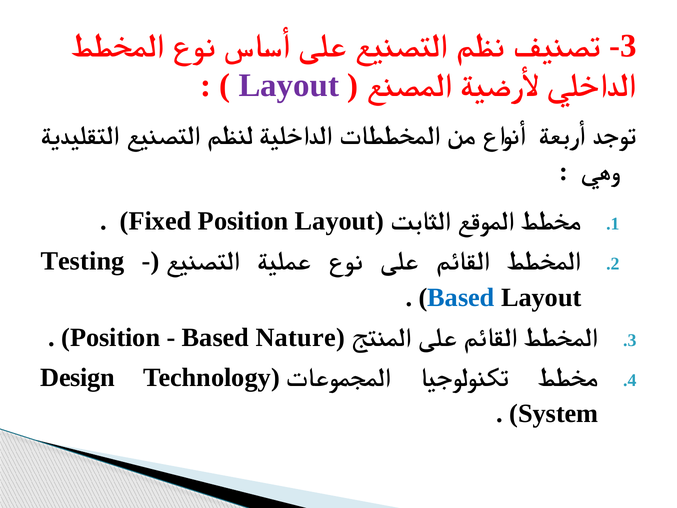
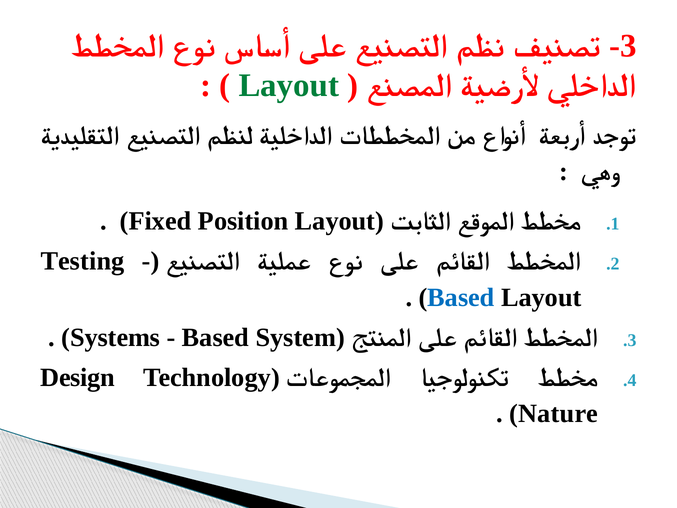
Layout at (289, 85) colour: purple -> green
Position at (115, 337): Position -> Systems
Nature: Nature -> System
System: System -> Nature
